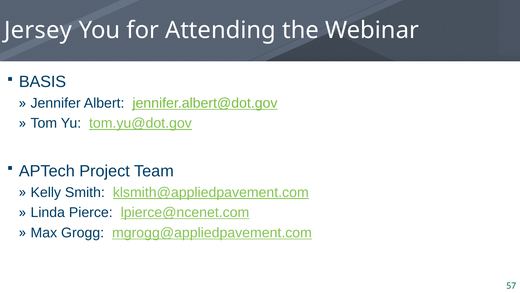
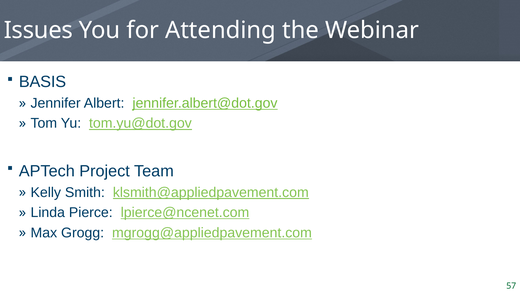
Jersey: Jersey -> Issues
